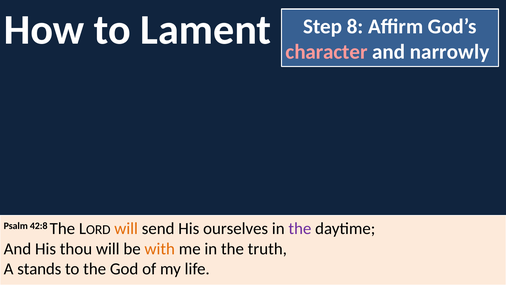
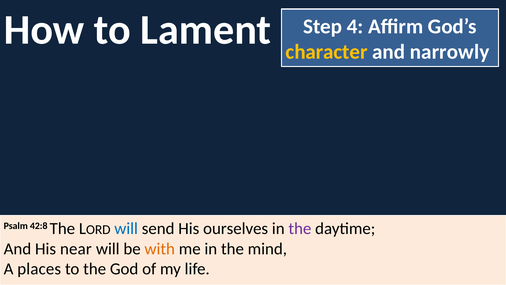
8: 8 -> 4
character colour: pink -> yellow
will at (126, 228) colour: orange -> blue
thou: thou -> near
truth: truth -> mind
stands: stands -> places
